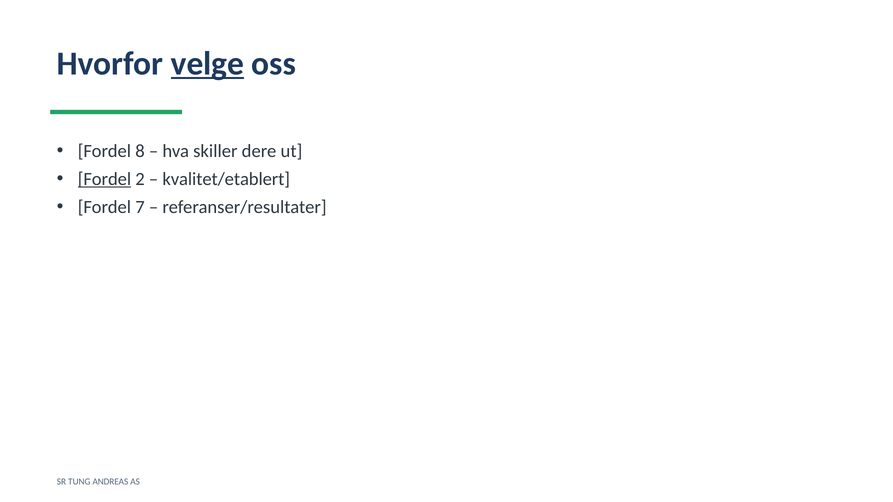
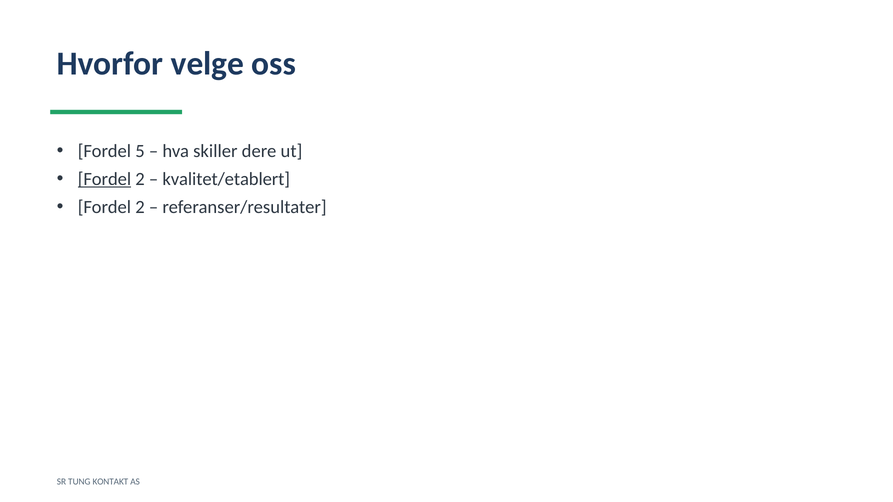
velge underline: present -> none
8: 8 -> 5
7 at (140, 207): 7 -> 2
ANDREAS: ANDREAS -> KONTAKT
